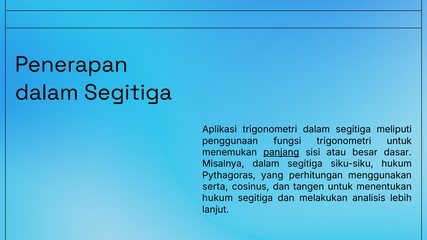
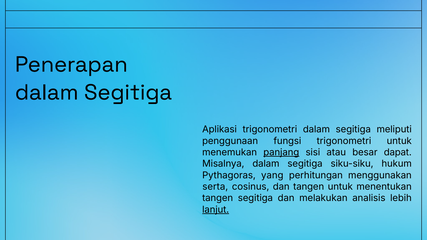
dasar: dasar -> dapat
hukum at (218, 198): hukum -> tangen
lanjut underline: none -> present
